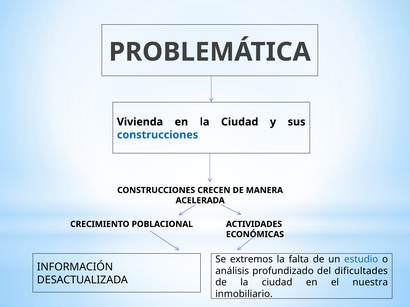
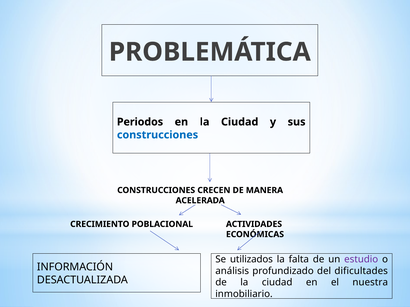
Vivienda: Vivienda -> Periodos
extremos: extremos -> utilizados
estudio colour: blue -> purple
